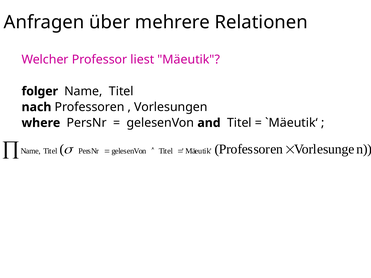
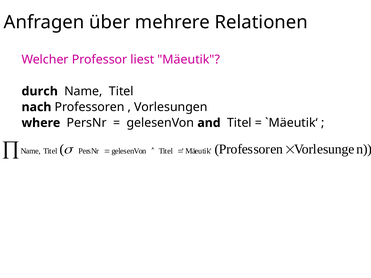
folger: folger -> durch
